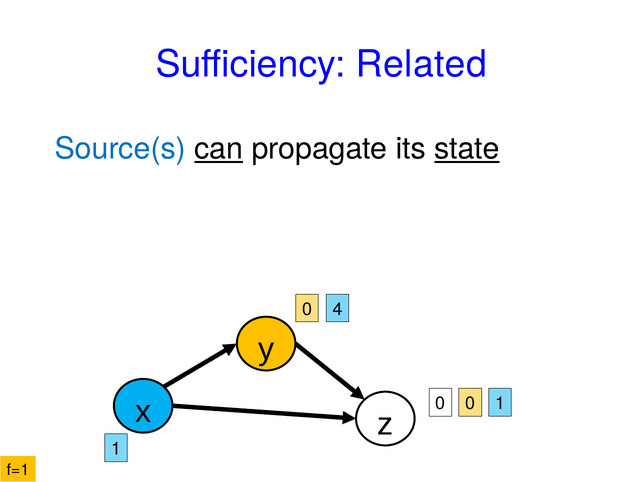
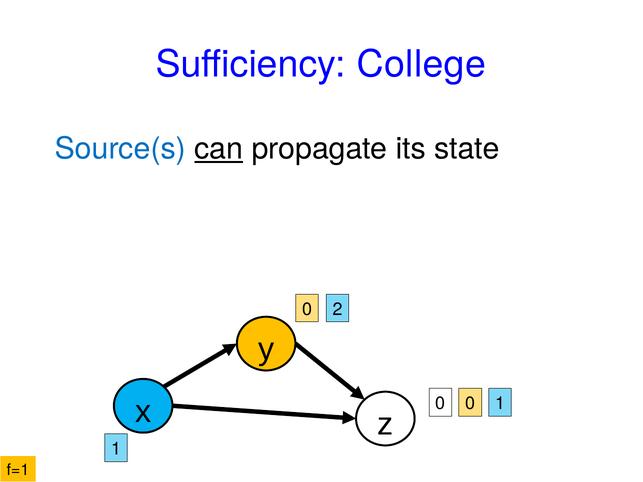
Related: Related -> College
state underline: present -> none
4: 4 -> 2
